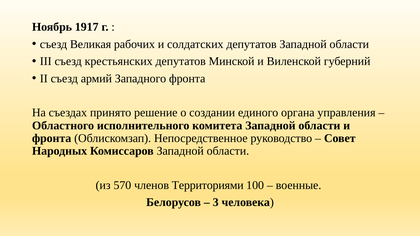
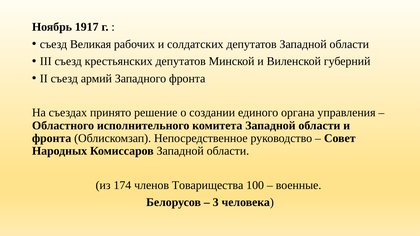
570: 570 -> 174
Территориями: Территориями -> Товарищества
